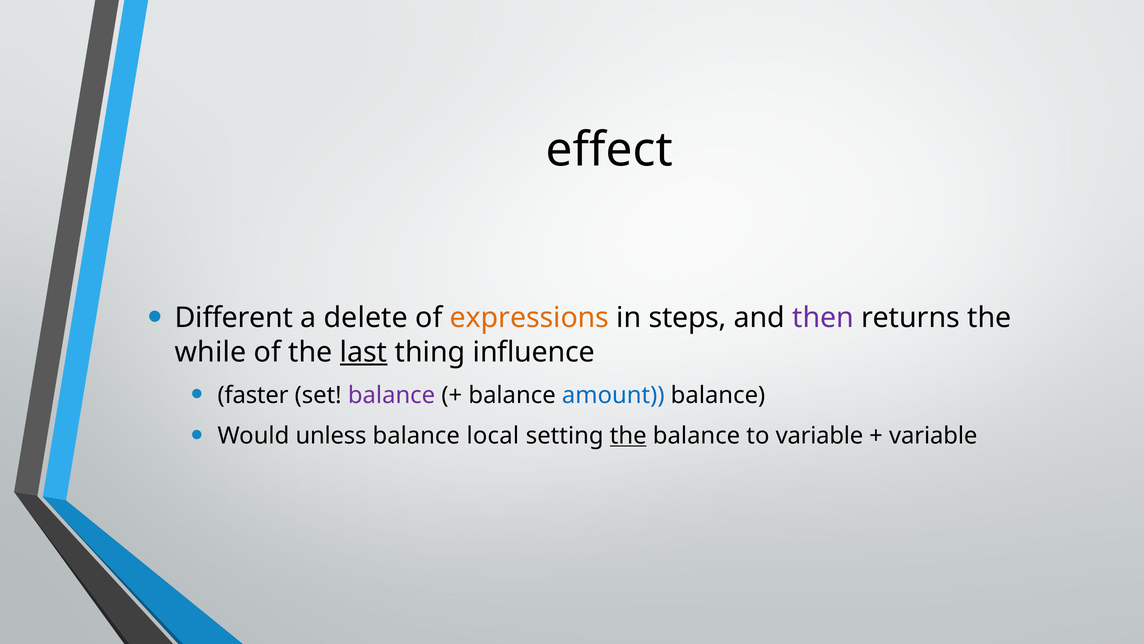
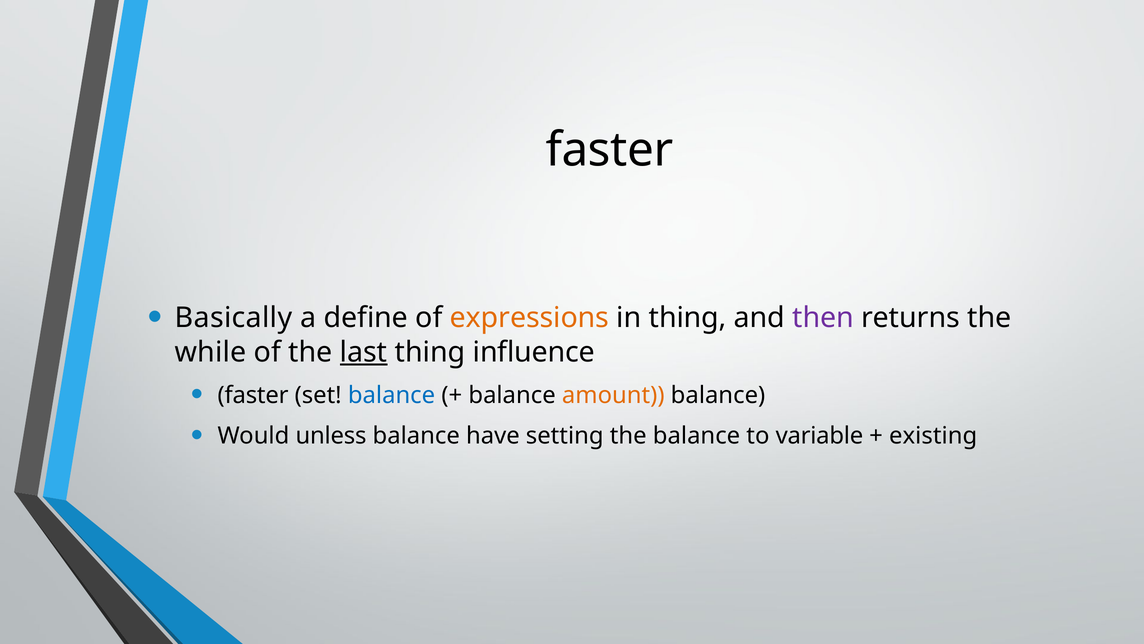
effect at (609, 150): effect -> faster
Different: Different -> Basically
delete: delete -> define
in steps: steps -> thing
balance at (392, 395) colour: purple -> blue
amount colour: blue -> orange
local: local -> have
the at (628, 435) underline: present -> none
variable at (933, 435): variable -> existing
